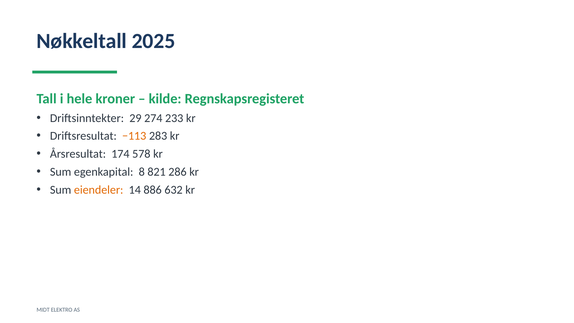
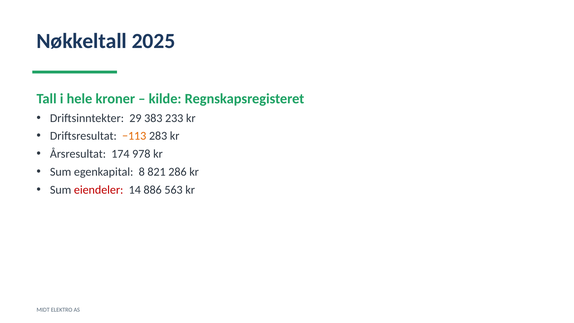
274: 274 -> 383
578: 578 -> 978
eiendeler colour: orange -> red
632: 632 -> 563
